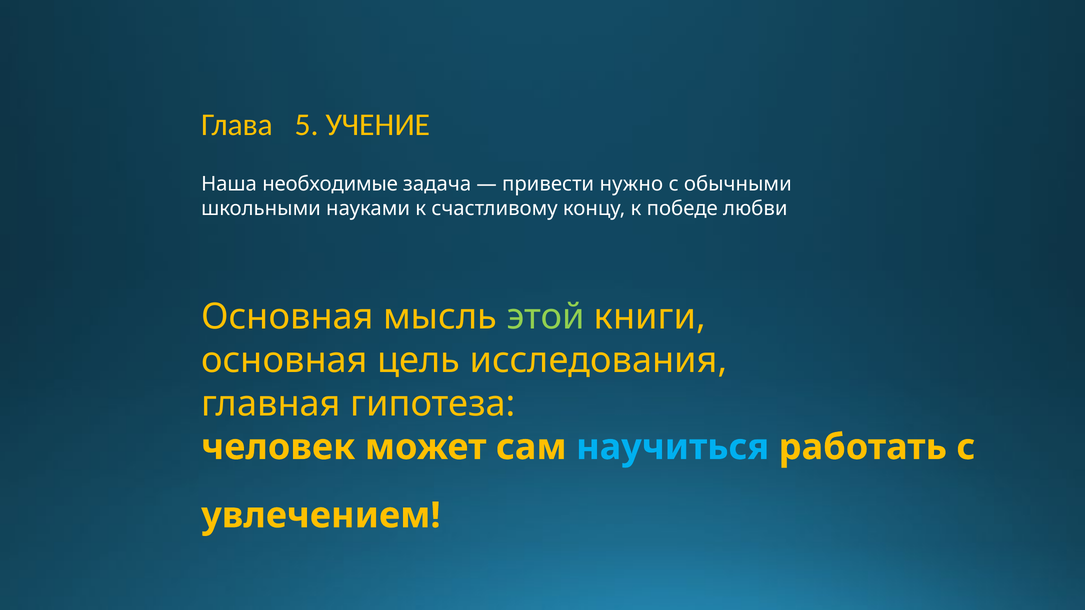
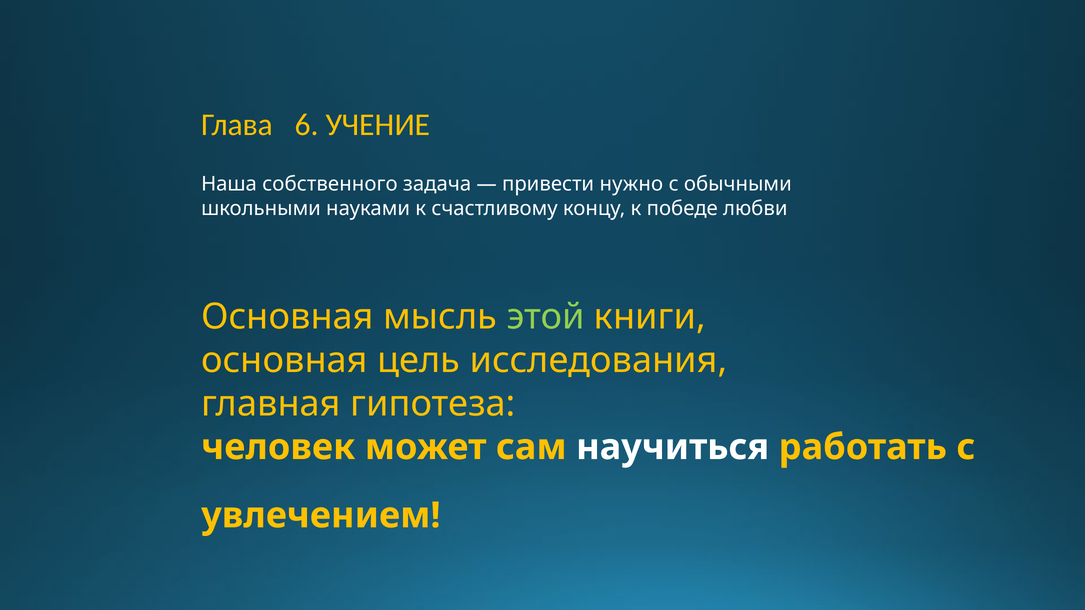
5: 5 -> 6
необходимые: необходимые -> собственного
научиться colour: light blue -> white
